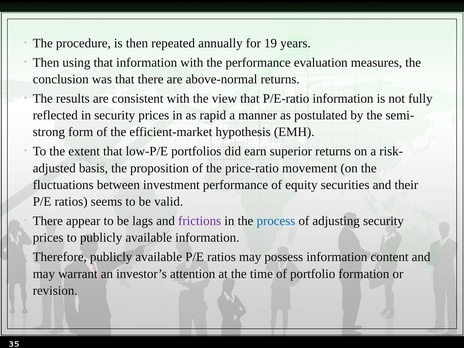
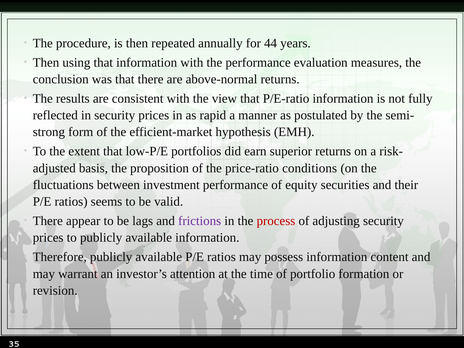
19: 19 -> 44
movement: movement -> conditions
process colour: blue -> red
